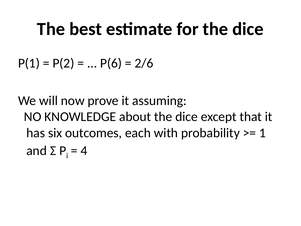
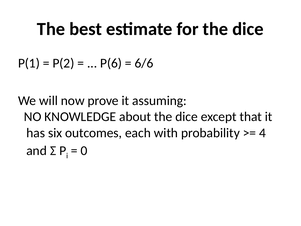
2/6: 2/6 -> 6/6
1: 1 -> 4
4: 4 -> 0
